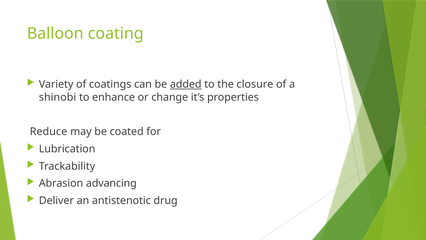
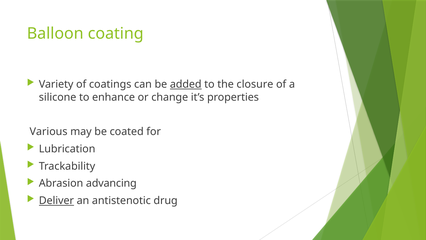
shinobi: shinobi -> silicone
Reduce: Reduce -> Various
Deliver underline: none -> present
